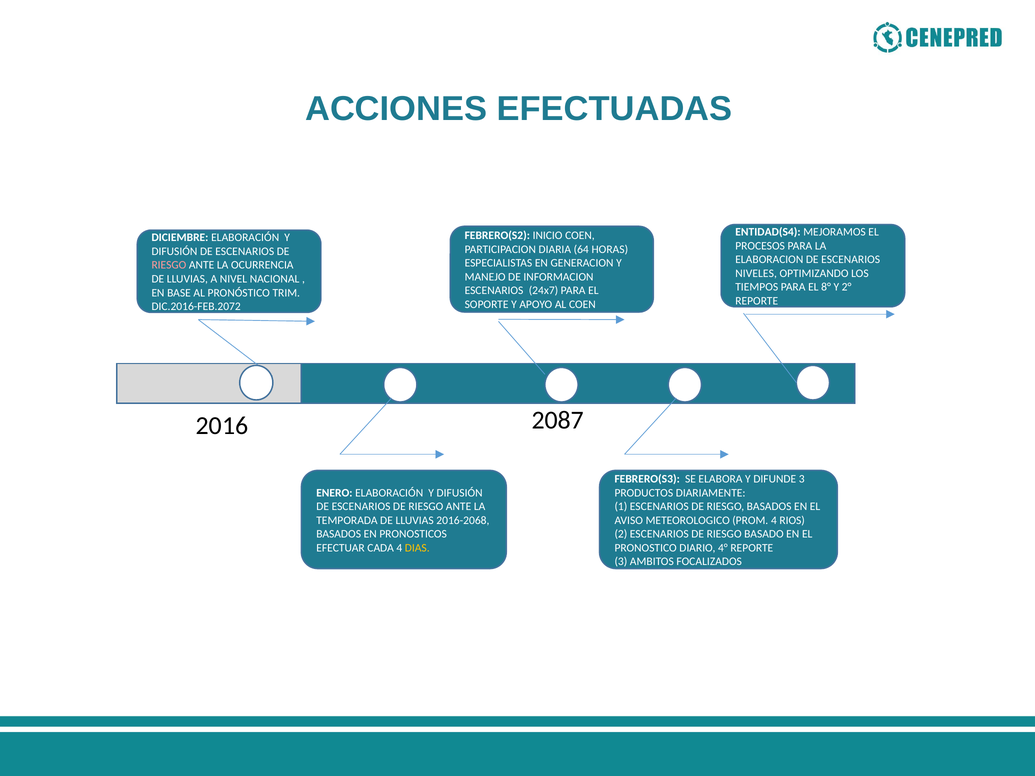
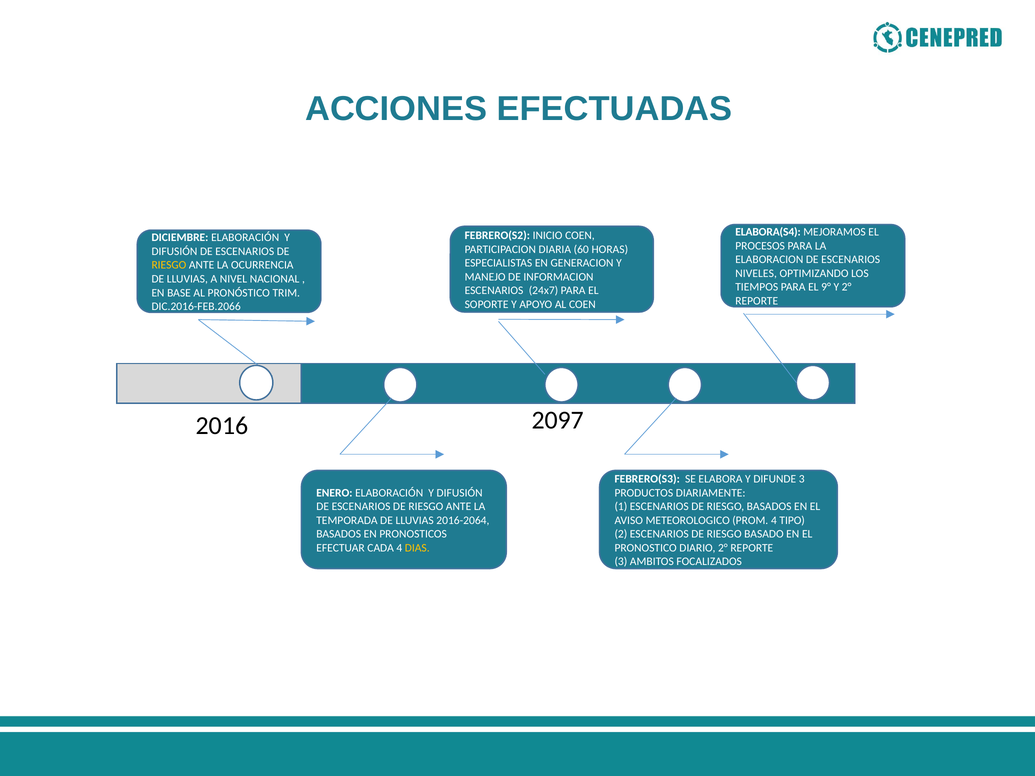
ENTIDAD(S4: ENTIDAD(S4 -> ELABORA(S4
64: 64 -> 60
RIESGO at (169, 265) colour: pink -> yellow
8°: 8° -> 9°
DIC.2016-FEB.2072: DIC.2016-FEB.2072 -> DIC.2016-FEB.2066
2087: 2087 -> 2097
2016-2068: 2016-2068 -> 2016-2064
RIOS: RIOS -> TIPO
DIARIO 4°: 4° -> 2°
